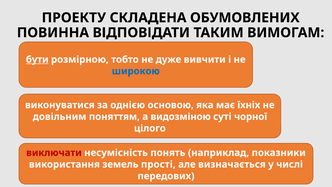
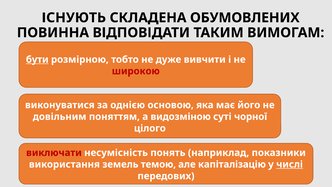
ПРОЕКТУ: ПРОЕКТУ -> ІСНУЮТЬ
широкою colour: blue -> red
їхніх: їхніх -> його
прості: прості -> темою
визначається: визначається -> капіталізацію
числі underline: none -> present
